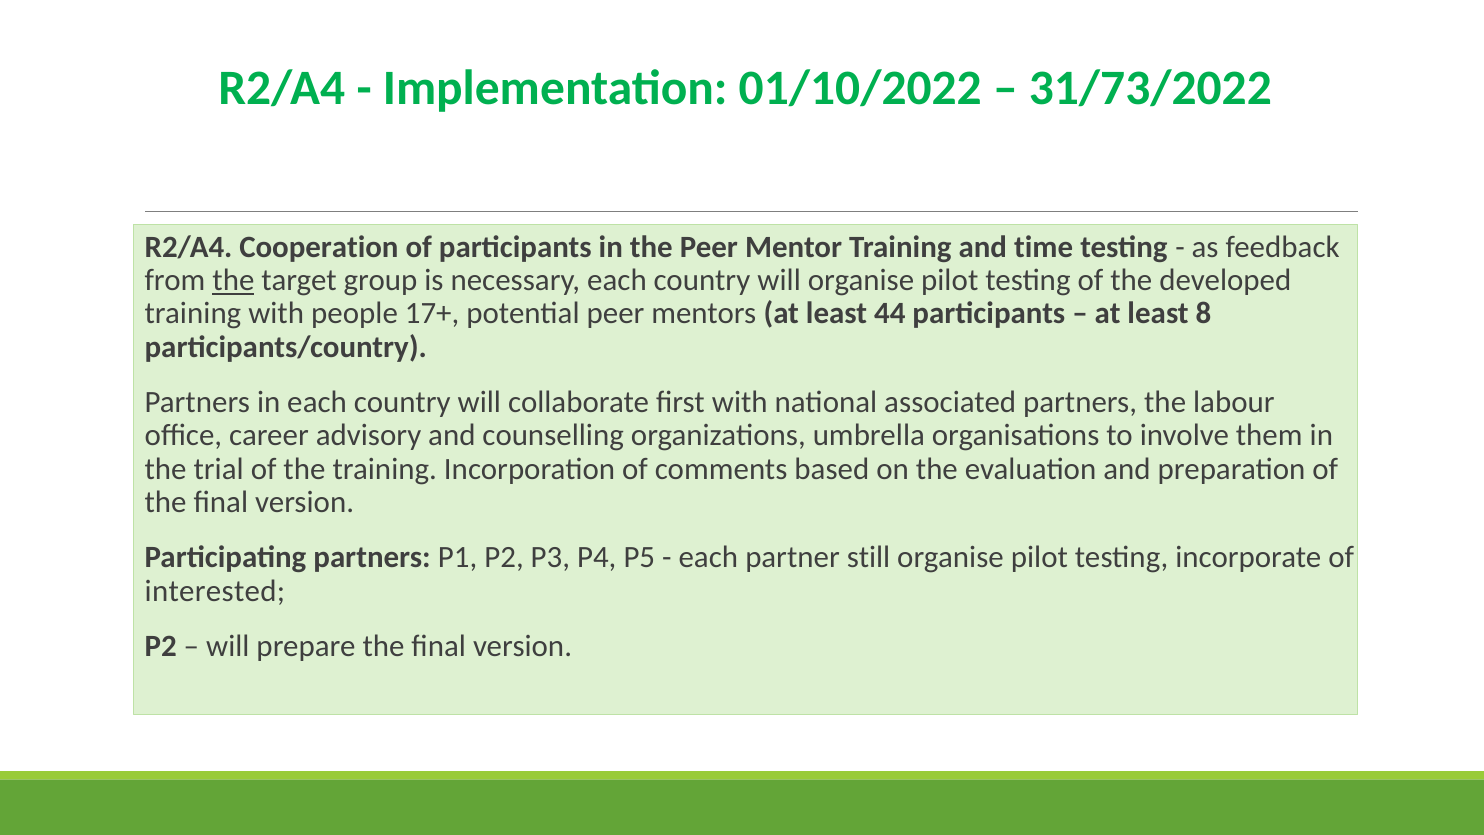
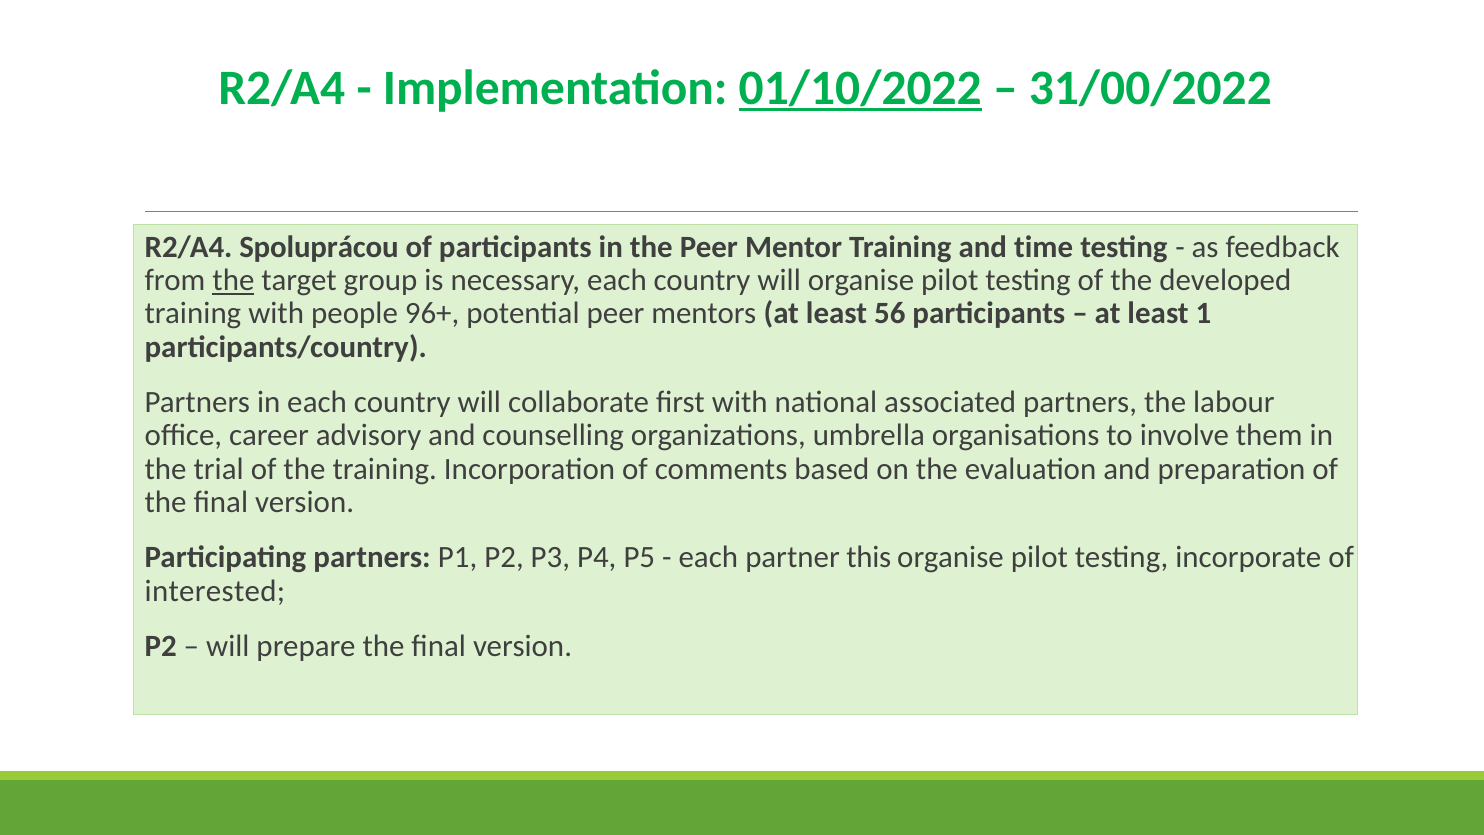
01/10/2022 underline: none -> present
31/73/2022: 31/73/2022 -> 31/00/2022
Cooperation: Cooperation -> Spoluprácou
17+: 17+ -> 96+
44: 44 -> 56
8: 8 -> 1
still: still -> this
